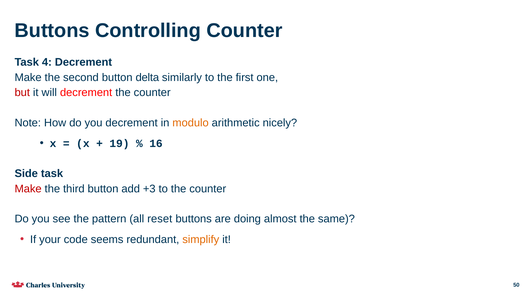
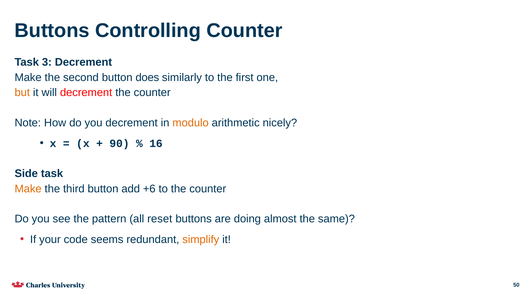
4: 4 -> 3
delta: delta -> does
but colour: red -> orange
19: 19 -> 90
Make at (28, 189) colour: red -> orange
+3: +3 -> +6
